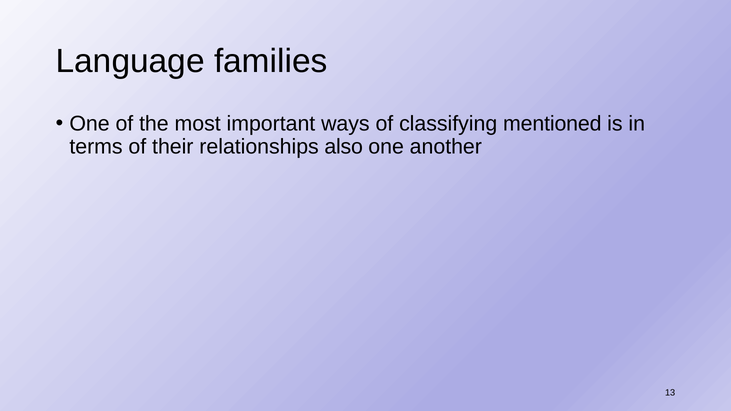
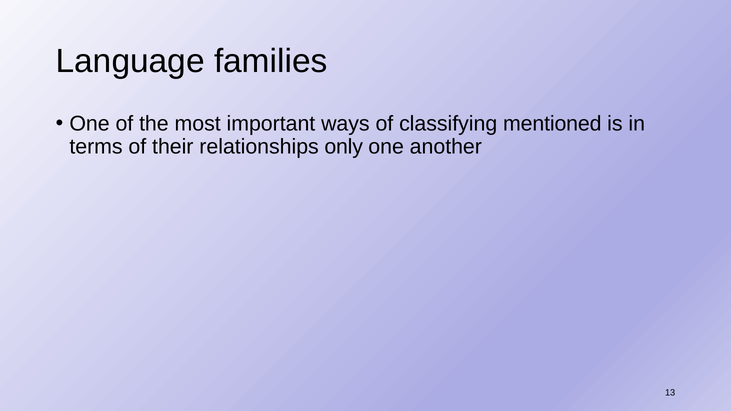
also: also -> only
